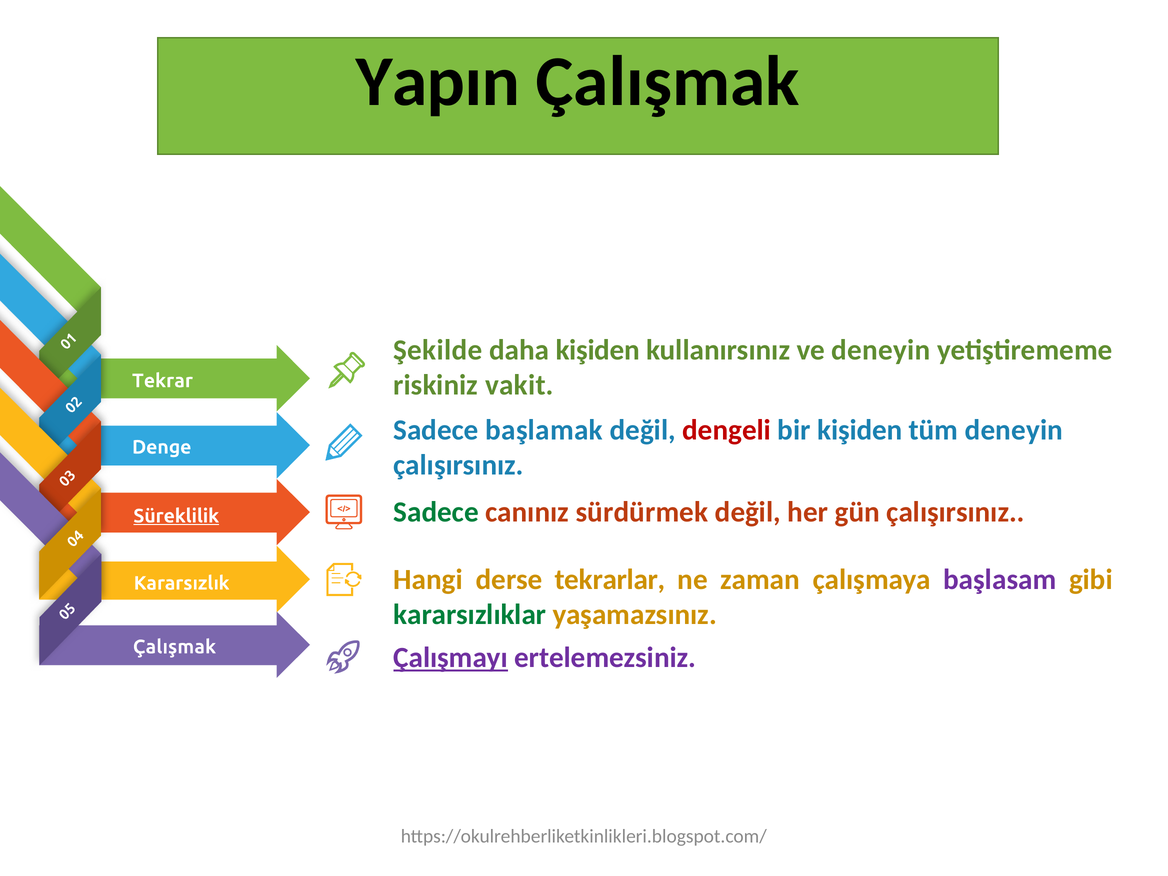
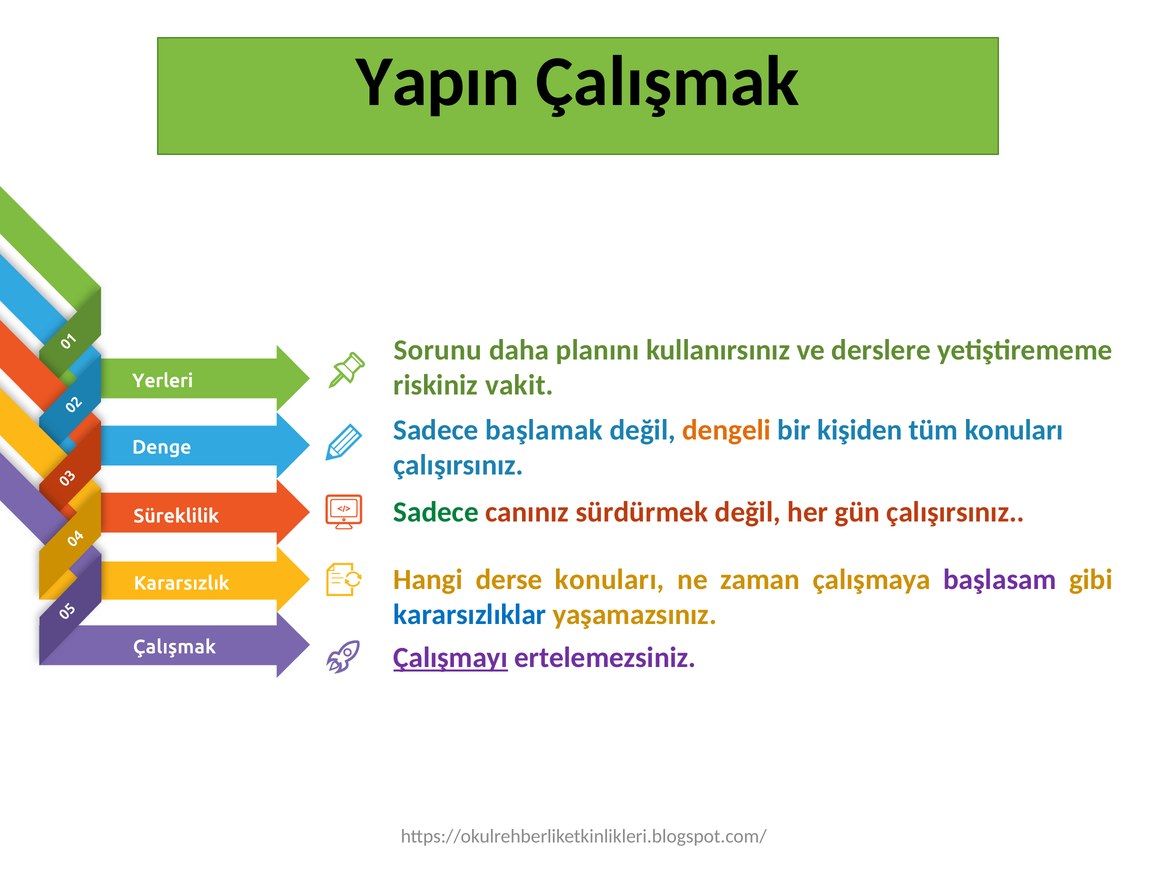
Şekilde: Şekilde -> Sorunu
daha kişiden: kişiden -> planını
ve deneyin: deneyin -> derslere
Tekrar: Tekrar -> Yerleri
dengeli colour: red -> orange
tüm deneyin: deneyin -> konuları
Süreklilik underline: present -> none
derse tekrarlar: tekrarlar -> konuları
kararsızlıklar colour: green -> blue
